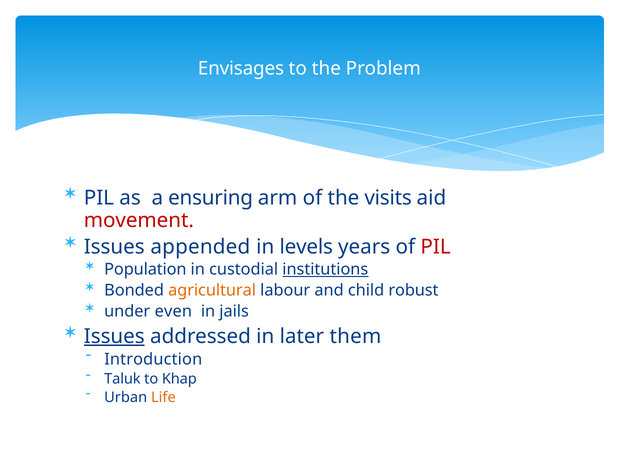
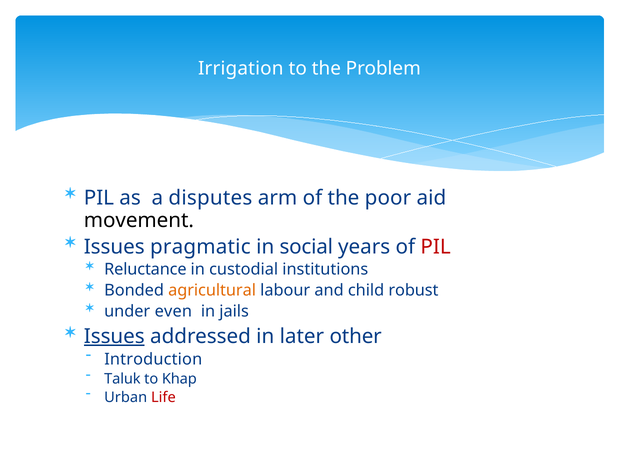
Envisages: Envisages -> Irrigation
ensuring: ensuring -> disputes
visits: visits -> poor
movement colour: red -> black
appended: appended -> pragmatic
levels: levels -> social
Population: Population -> Reluctance
institutions underline: present -> none
them: them -> other
Life colour: orange -> red
